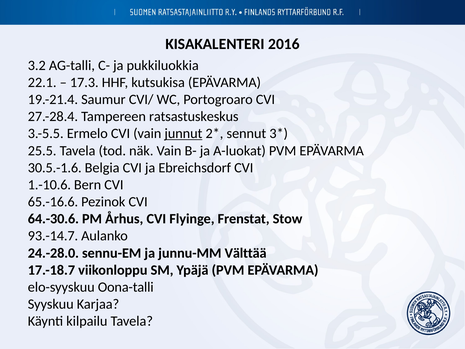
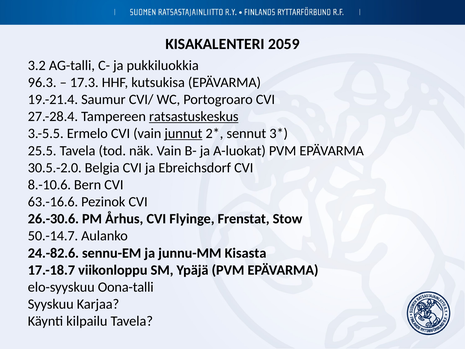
2016: 2016 -> 2059
22.1: 22.1 -> 96.3
ratsastuskeskus underline: none -> present
30.5.-1.6: 30.5.-1.6 -> 30.5.-2.0
1.-10.6: 1.-10.6 -> 8.-10.6
65.-16.6: 65.-16.6 -> 63.-16.6
64.-30.6: 64.-30.6 -> 26.-30.6
93.-14.7: 93.-14.7 -> 50.-14.7
24.-28.0: 24.-28.0 -> 24.-82.6
Välttää: Välttää -> Kisasta
